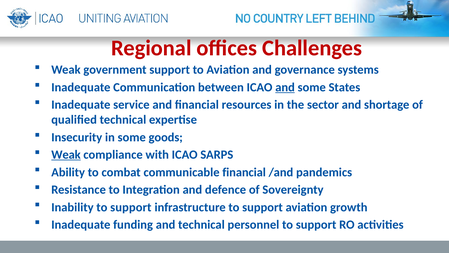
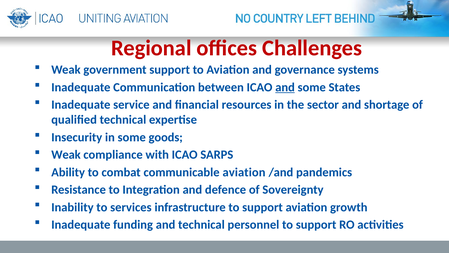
Weak at (66, 154) underline: present -> none
communicable financial: financial -> aviation
Inability to support: support -> services
